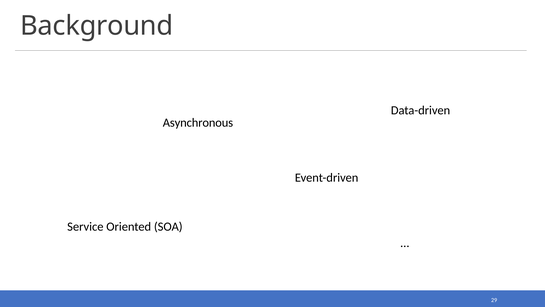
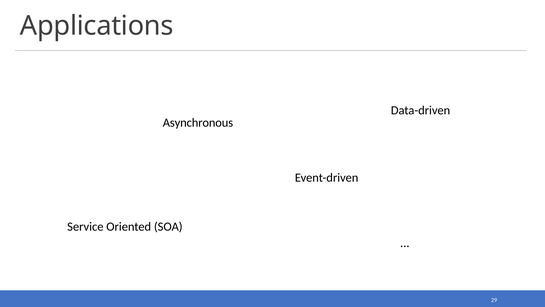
Background: Background -> Applications
